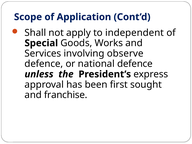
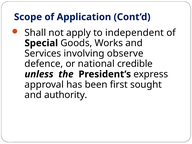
national defence: defence -> credible
franchise: franchise -> authority
